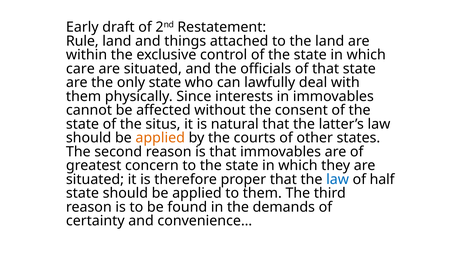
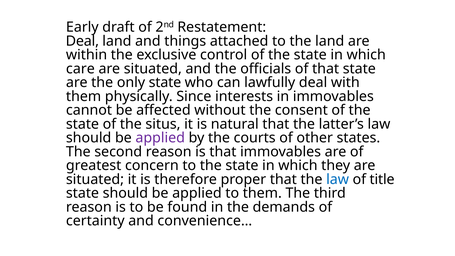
Rule at (82, 41): Rule -> Deal
applied at (160, 138) colour: orange -> purple
half: half -> title
